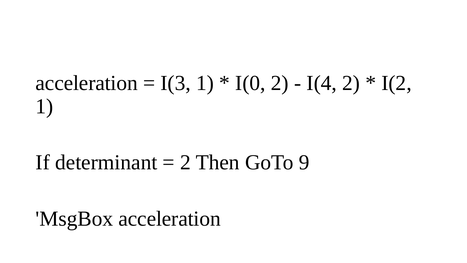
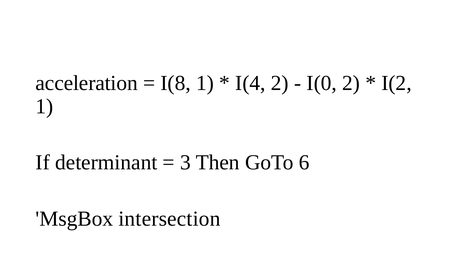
I(3: I(3 -> I(8
I(0: I(0 -> I(4
I(4: I(4 -> I(0
2 at (185, 162): 2 -> 3
9: 9 -> 6
MsgBox acceleration: acceleration -> intersection
